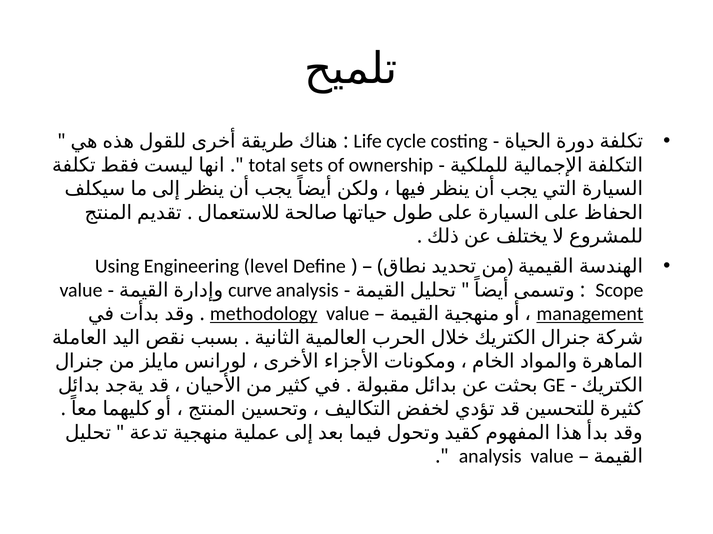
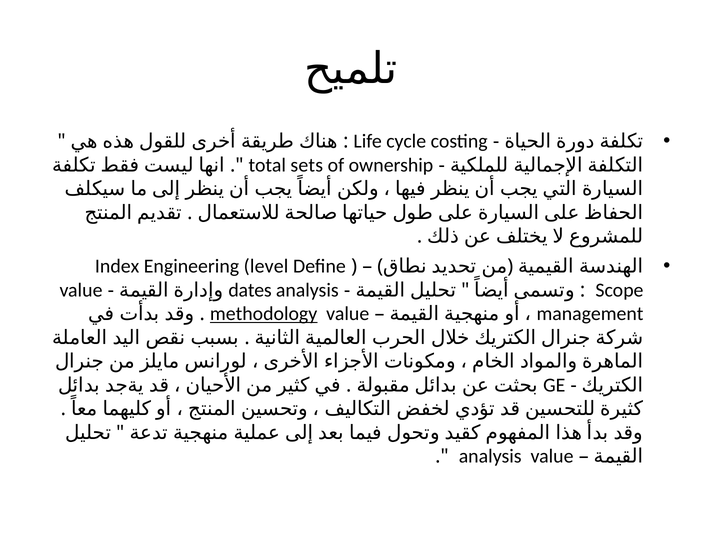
Using: Using -> Index
curve: curve -> dates
management underline: present -> none
